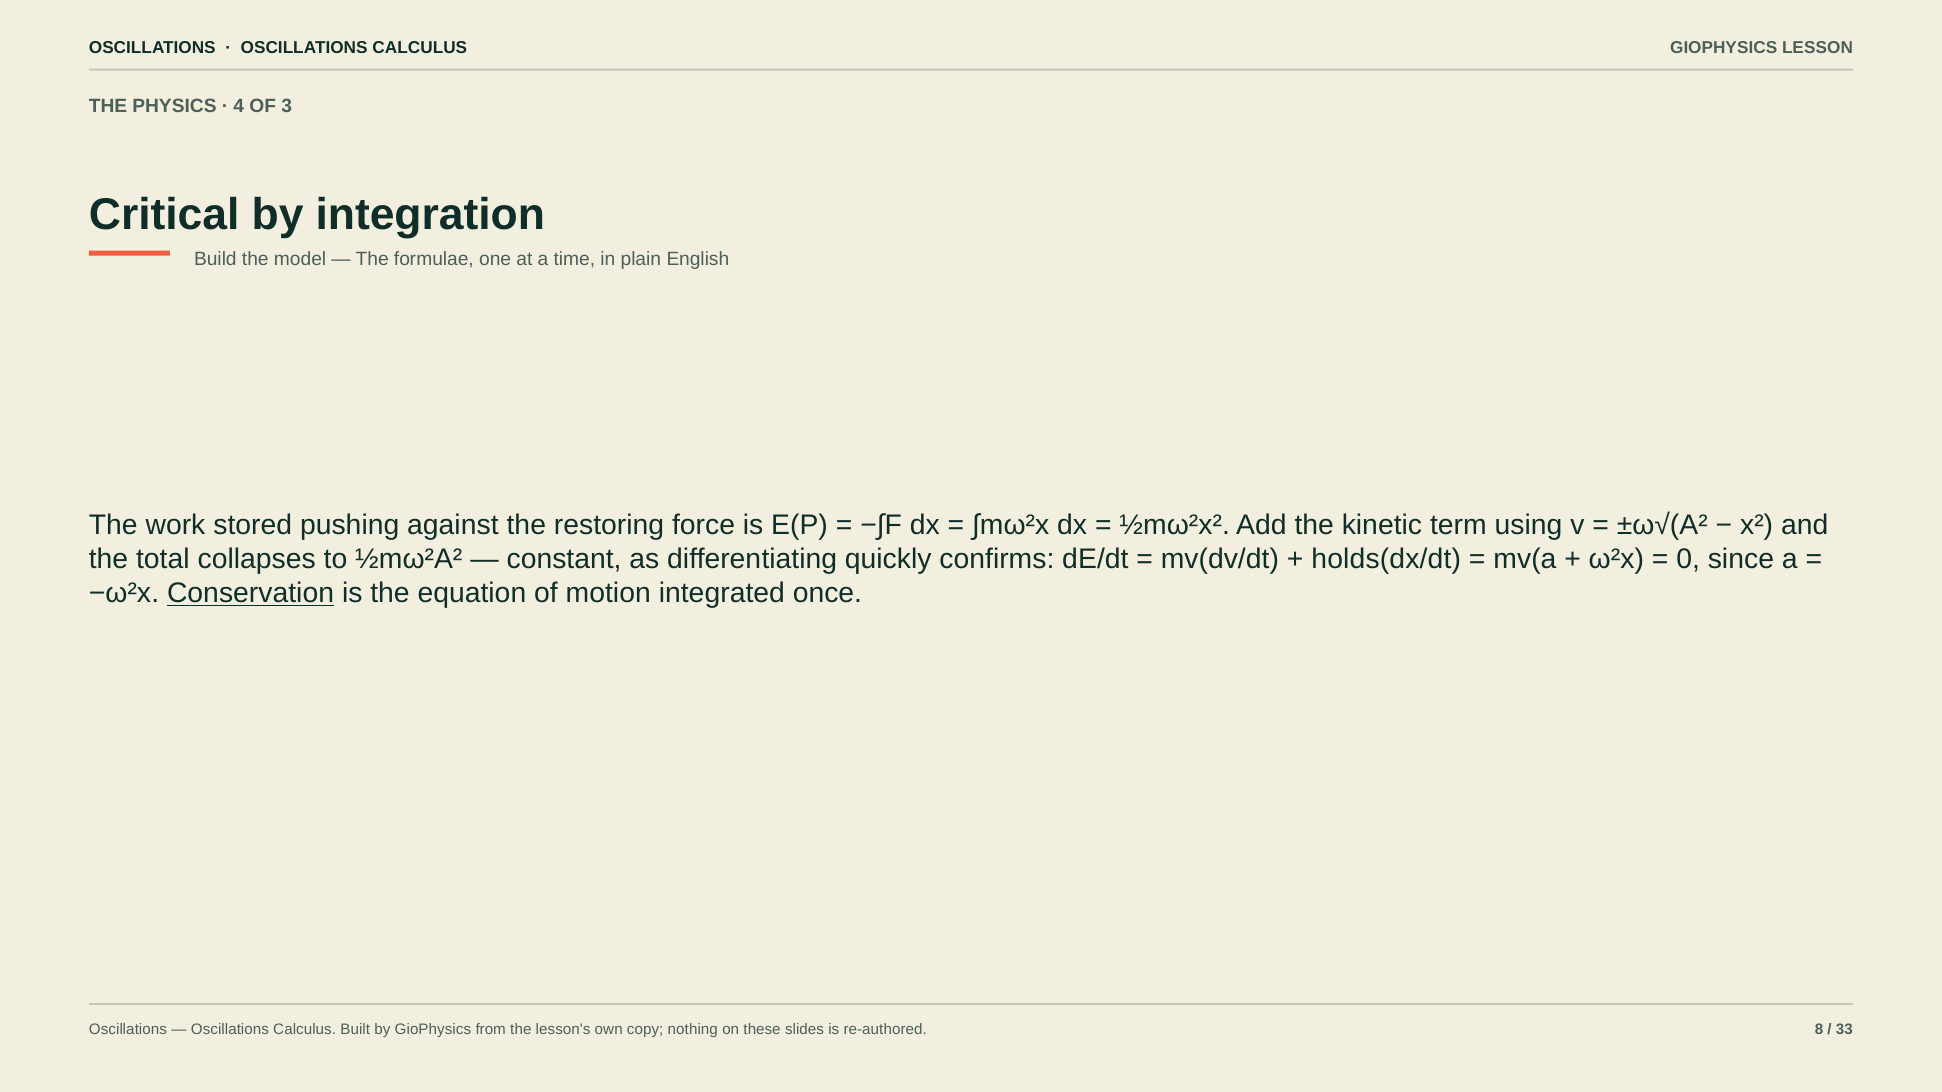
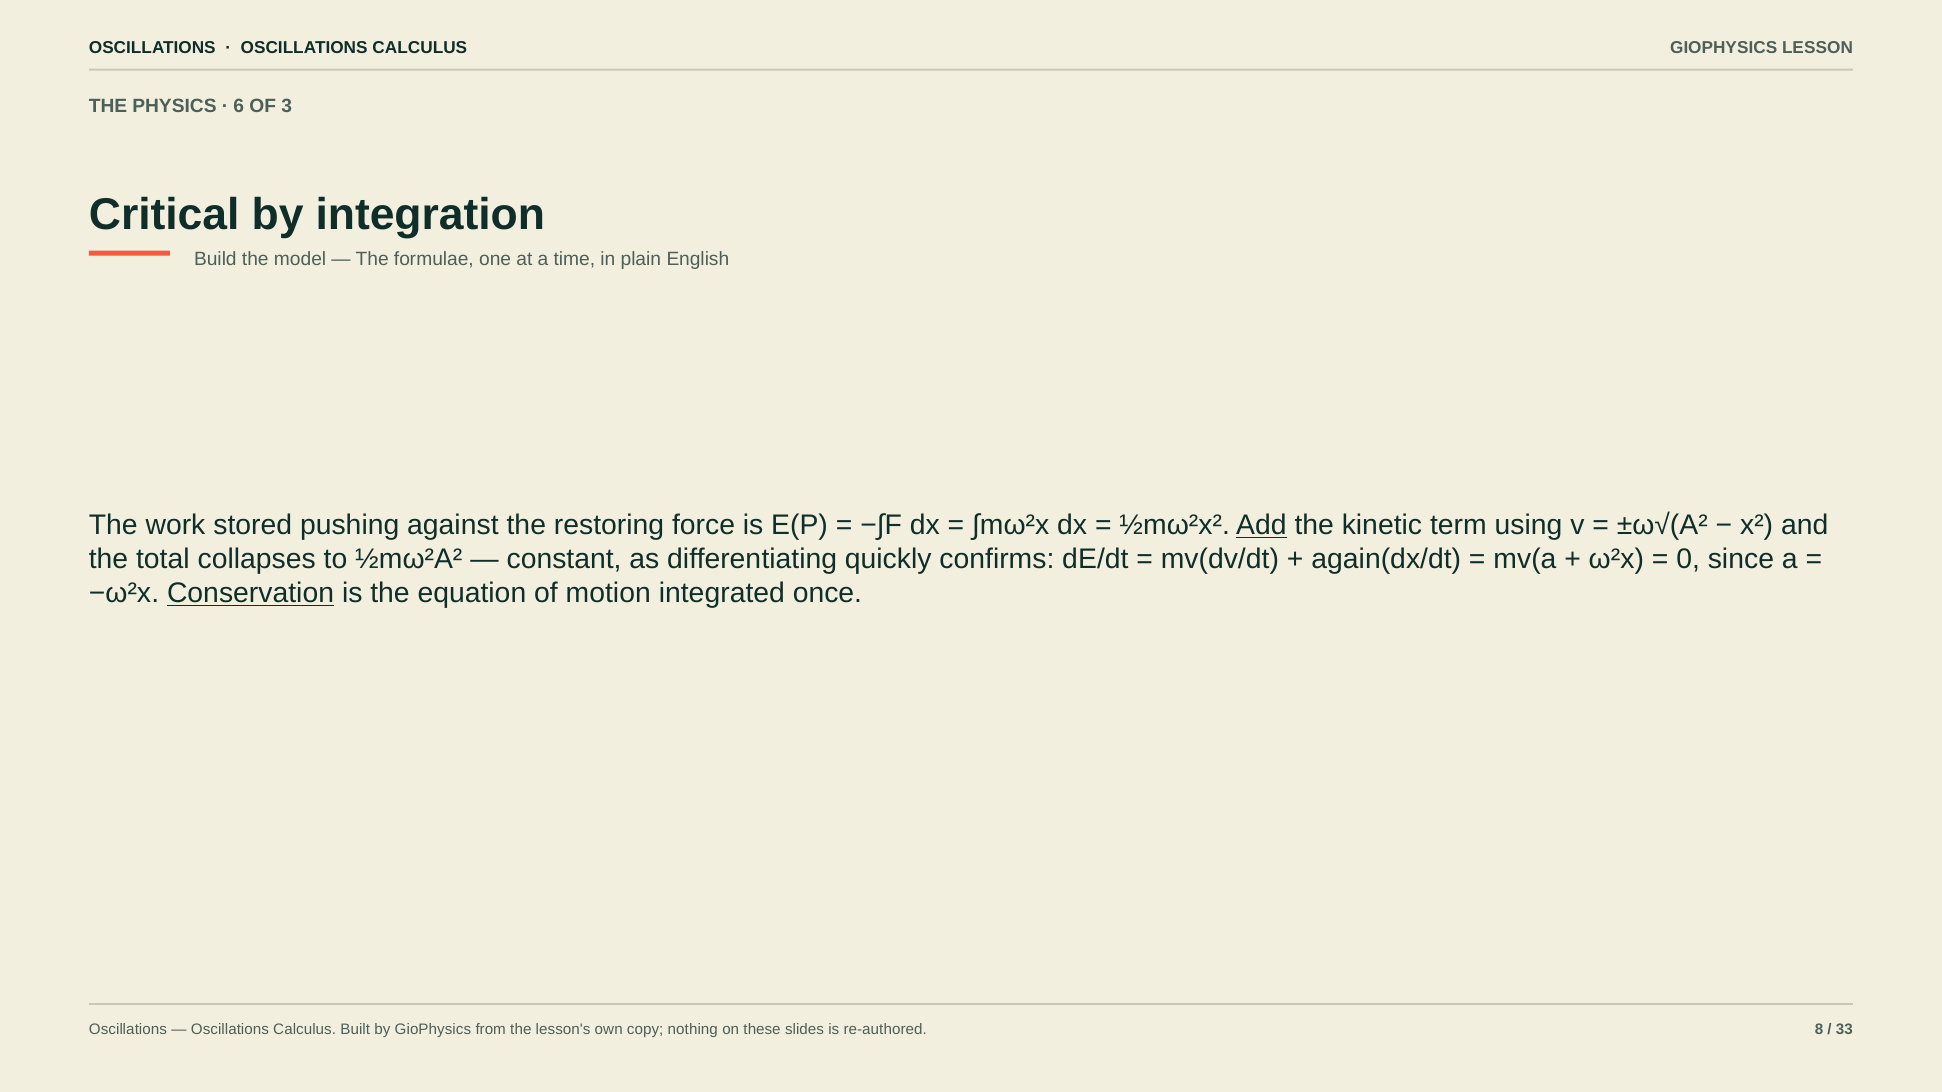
4: 4 -> 6
Add underline: none -> present
holds(dx/dt: holds(dx/dt -> again(dx/dt
